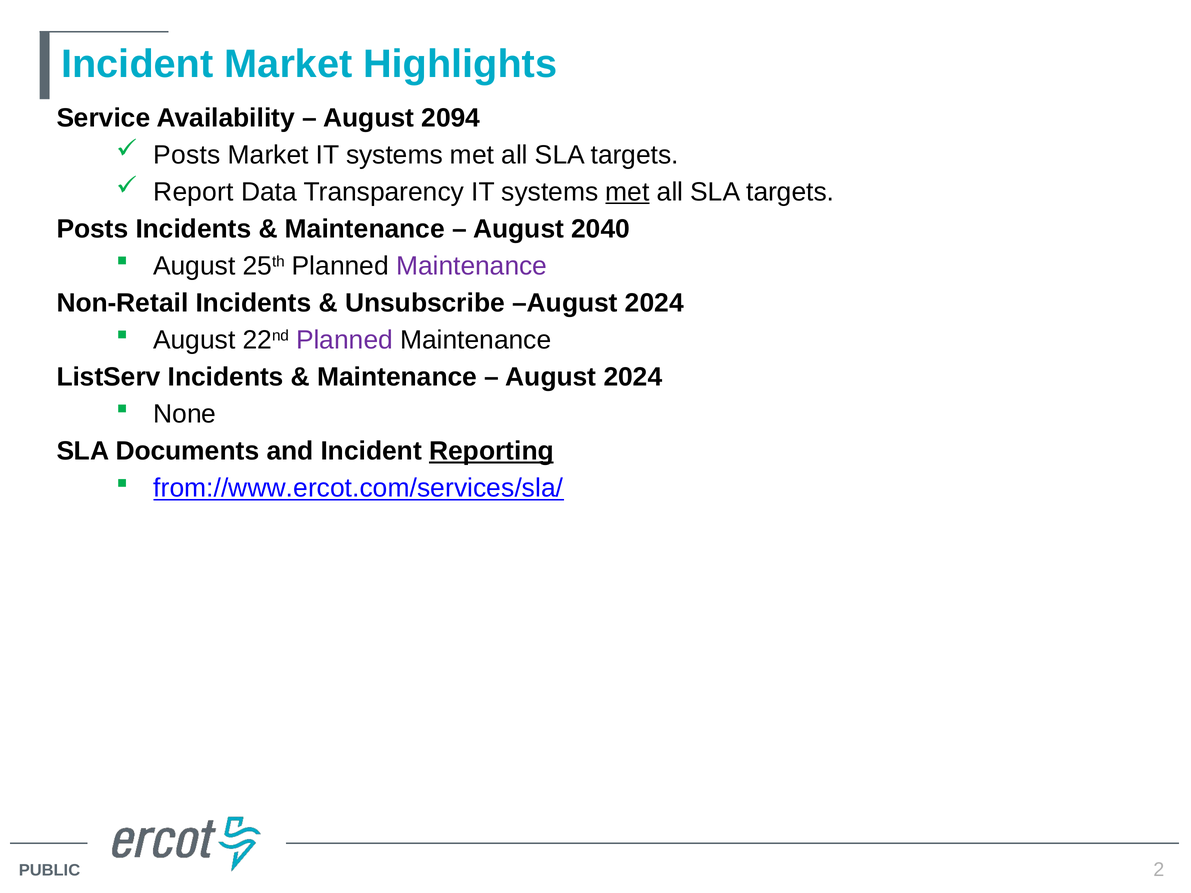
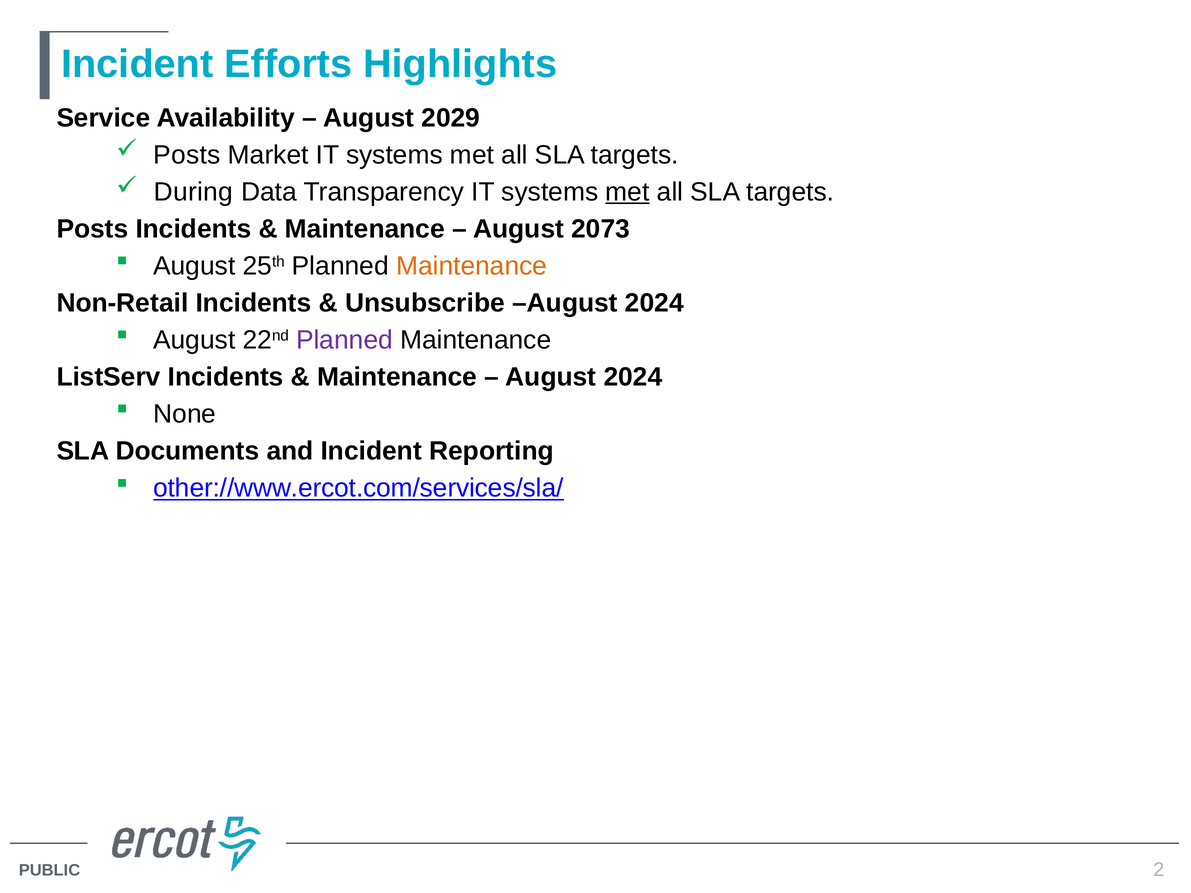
Incident Market: Market -> Efforts
2094: 2094 -> 2029
Report: Report -> During
2040: 2040 -> 2073
Maintenance at (472, 266) colour: purple -> orange
Reporting underline: present -> none
from://www.ercot.com/services/sla/: from://www.ercot.com/services/sla/ -> other://www.ercot.com/services/sla/
